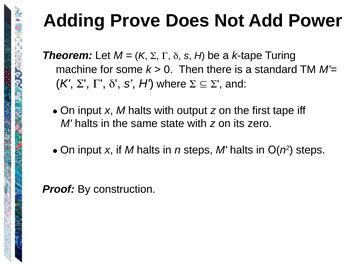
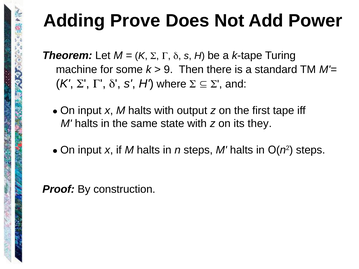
0: 0 -> 9
zero: zero -> they
